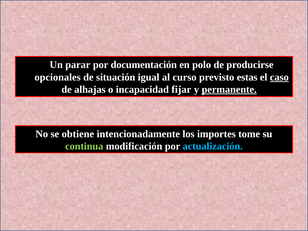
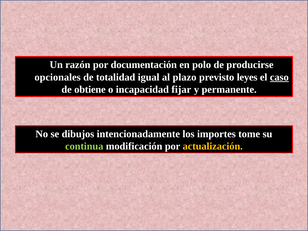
parar: parar -> razón
situación: situación -> totalidad
curso: curso -> plazo
estas: estas -> leyes
alhajas: alhajas -> obtiene
permanente underline: present -> none
obtiene: obtiene -> dibujos
actualización colour: light blue -> yellow
